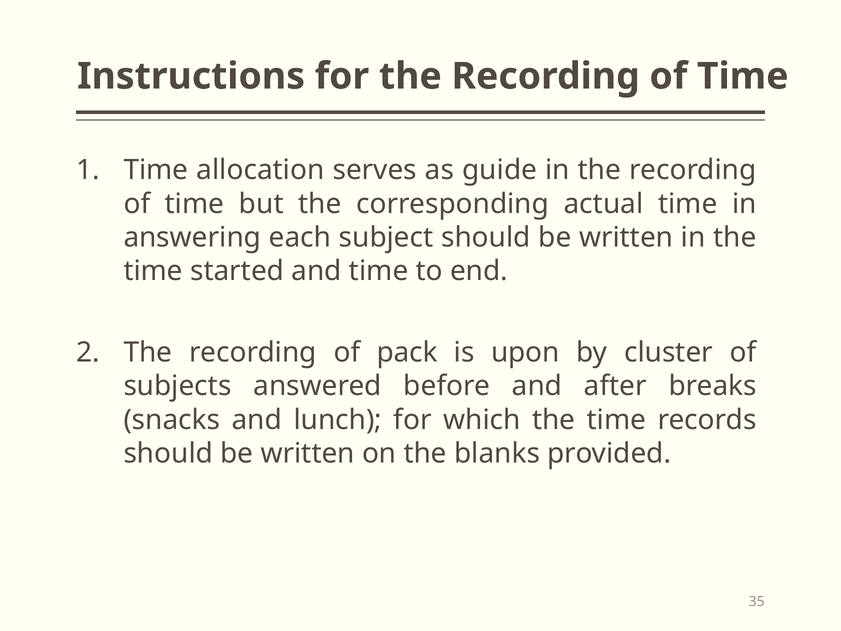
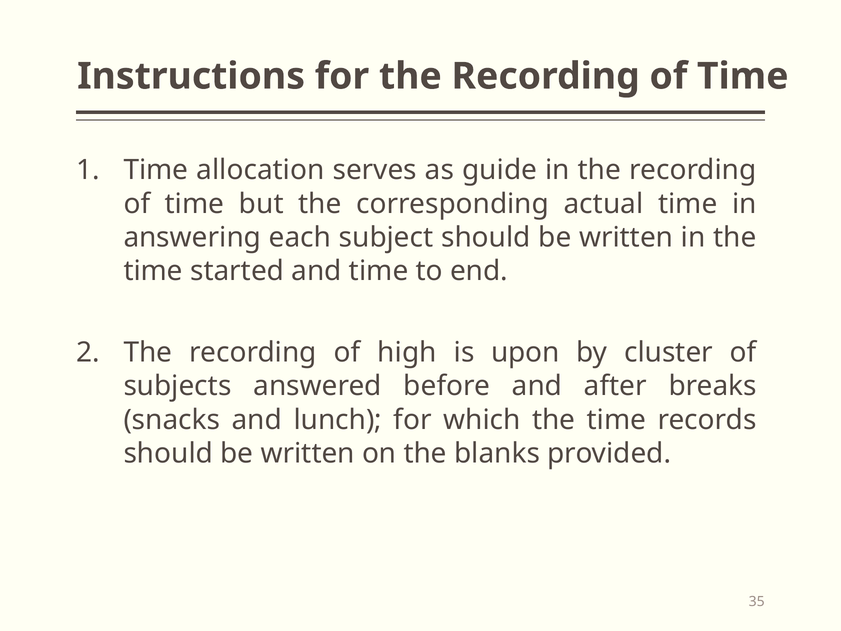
pack: pack -> high
